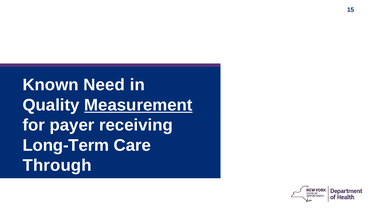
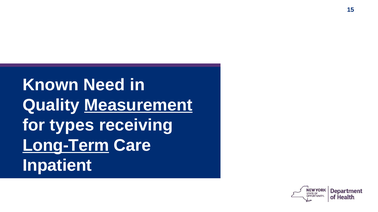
payer: payer -> types
Long-Term underline: none -> present
Through: Through -> Inpatient
